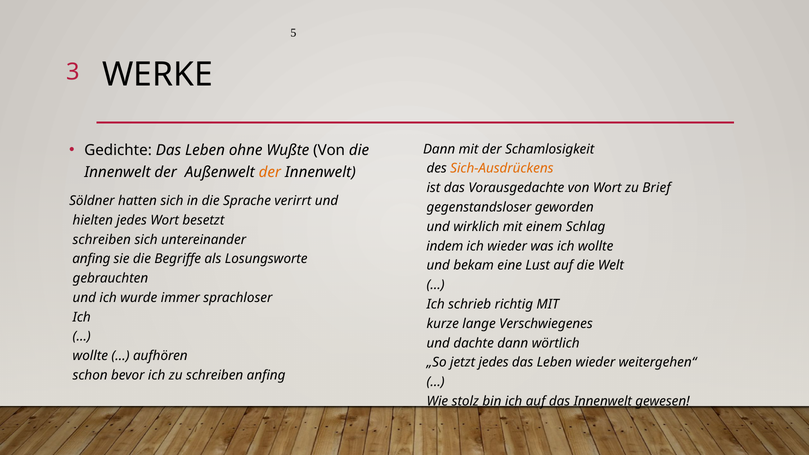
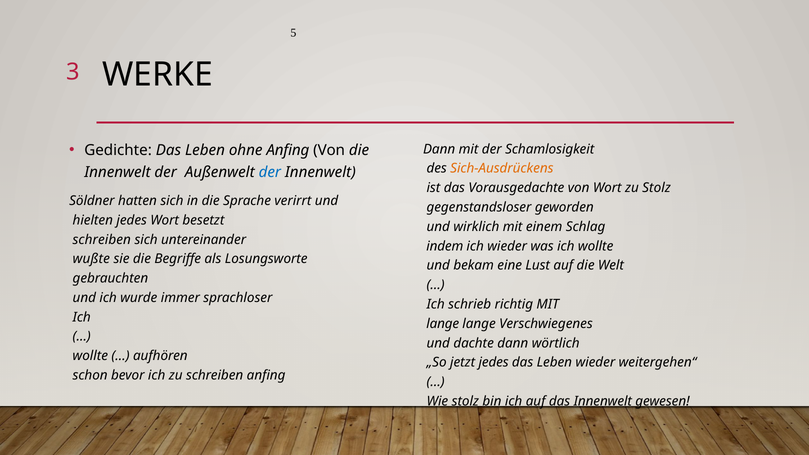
ohne Wußte: Wußte -> Anfing
der at (270, 172) colour: orange -> blue
zu Brief: Brief -> Stolz
anfing at (91, 259): anfing -> wußte
kurze at (443, 324): kurze -> lange
